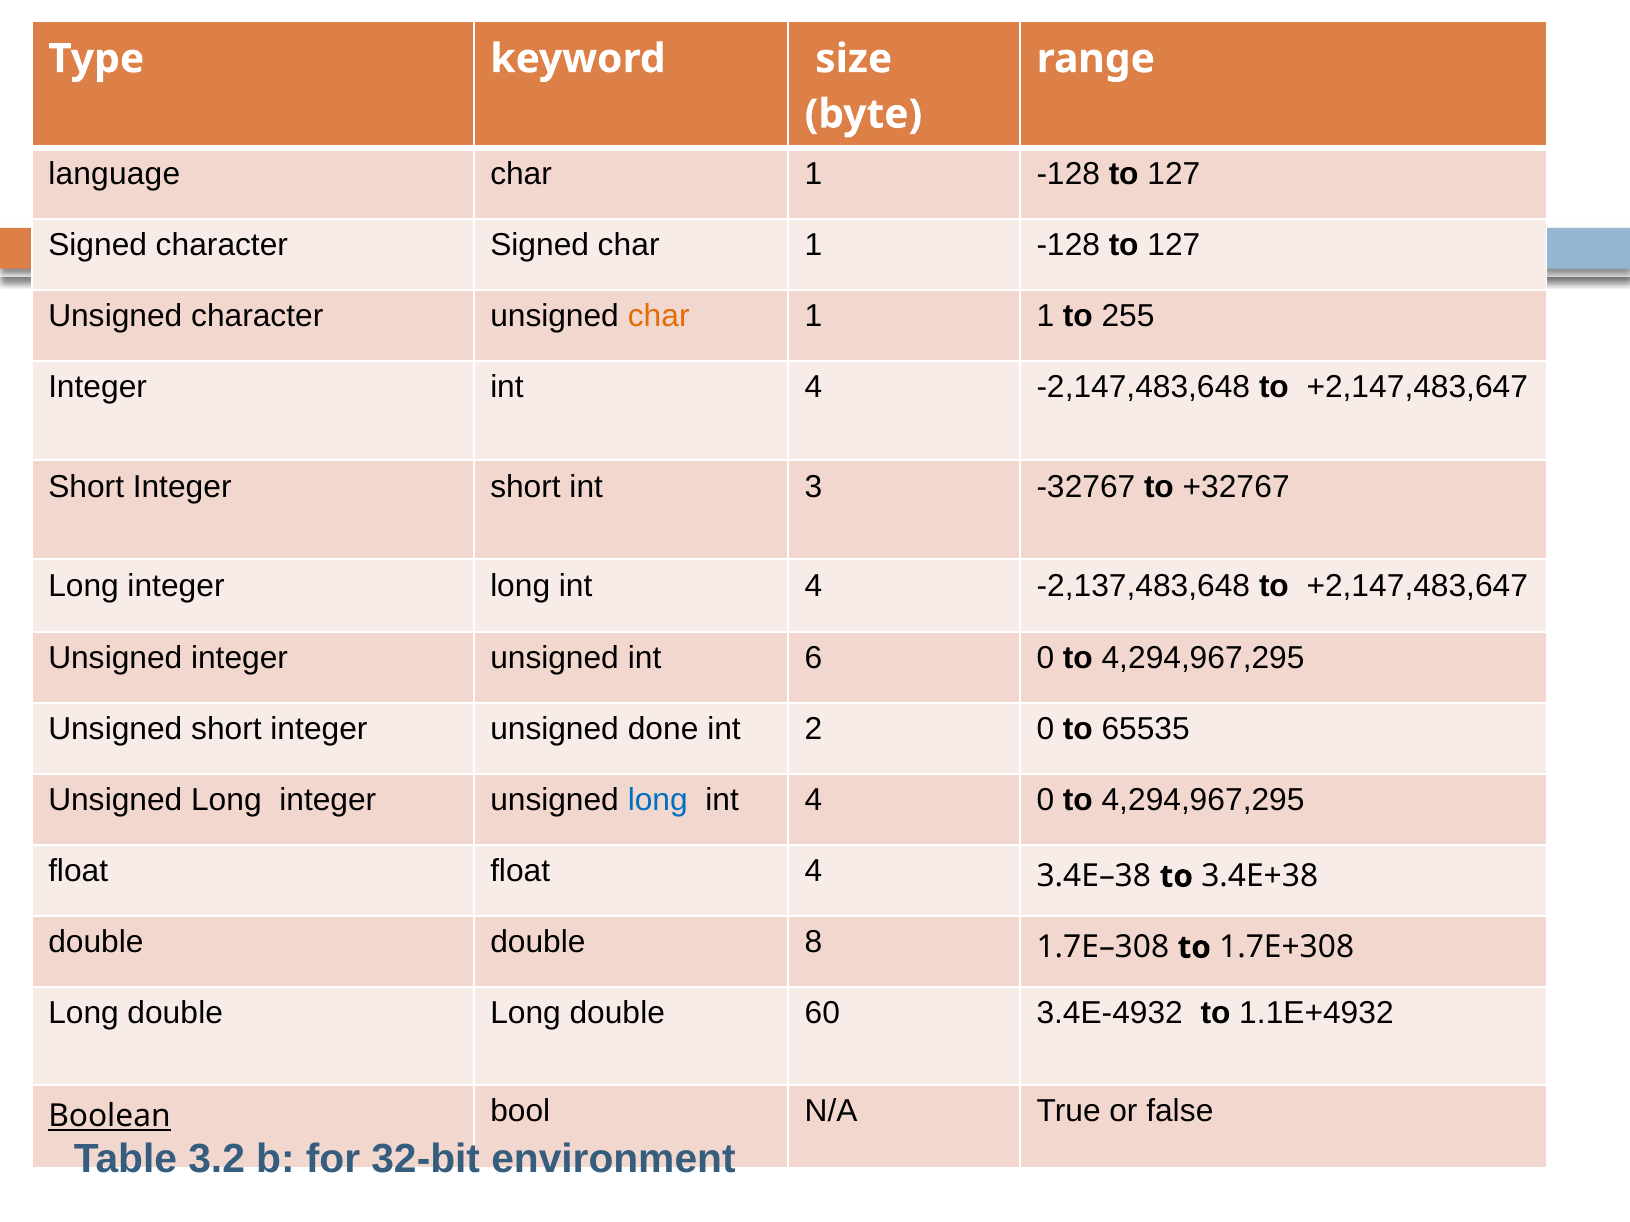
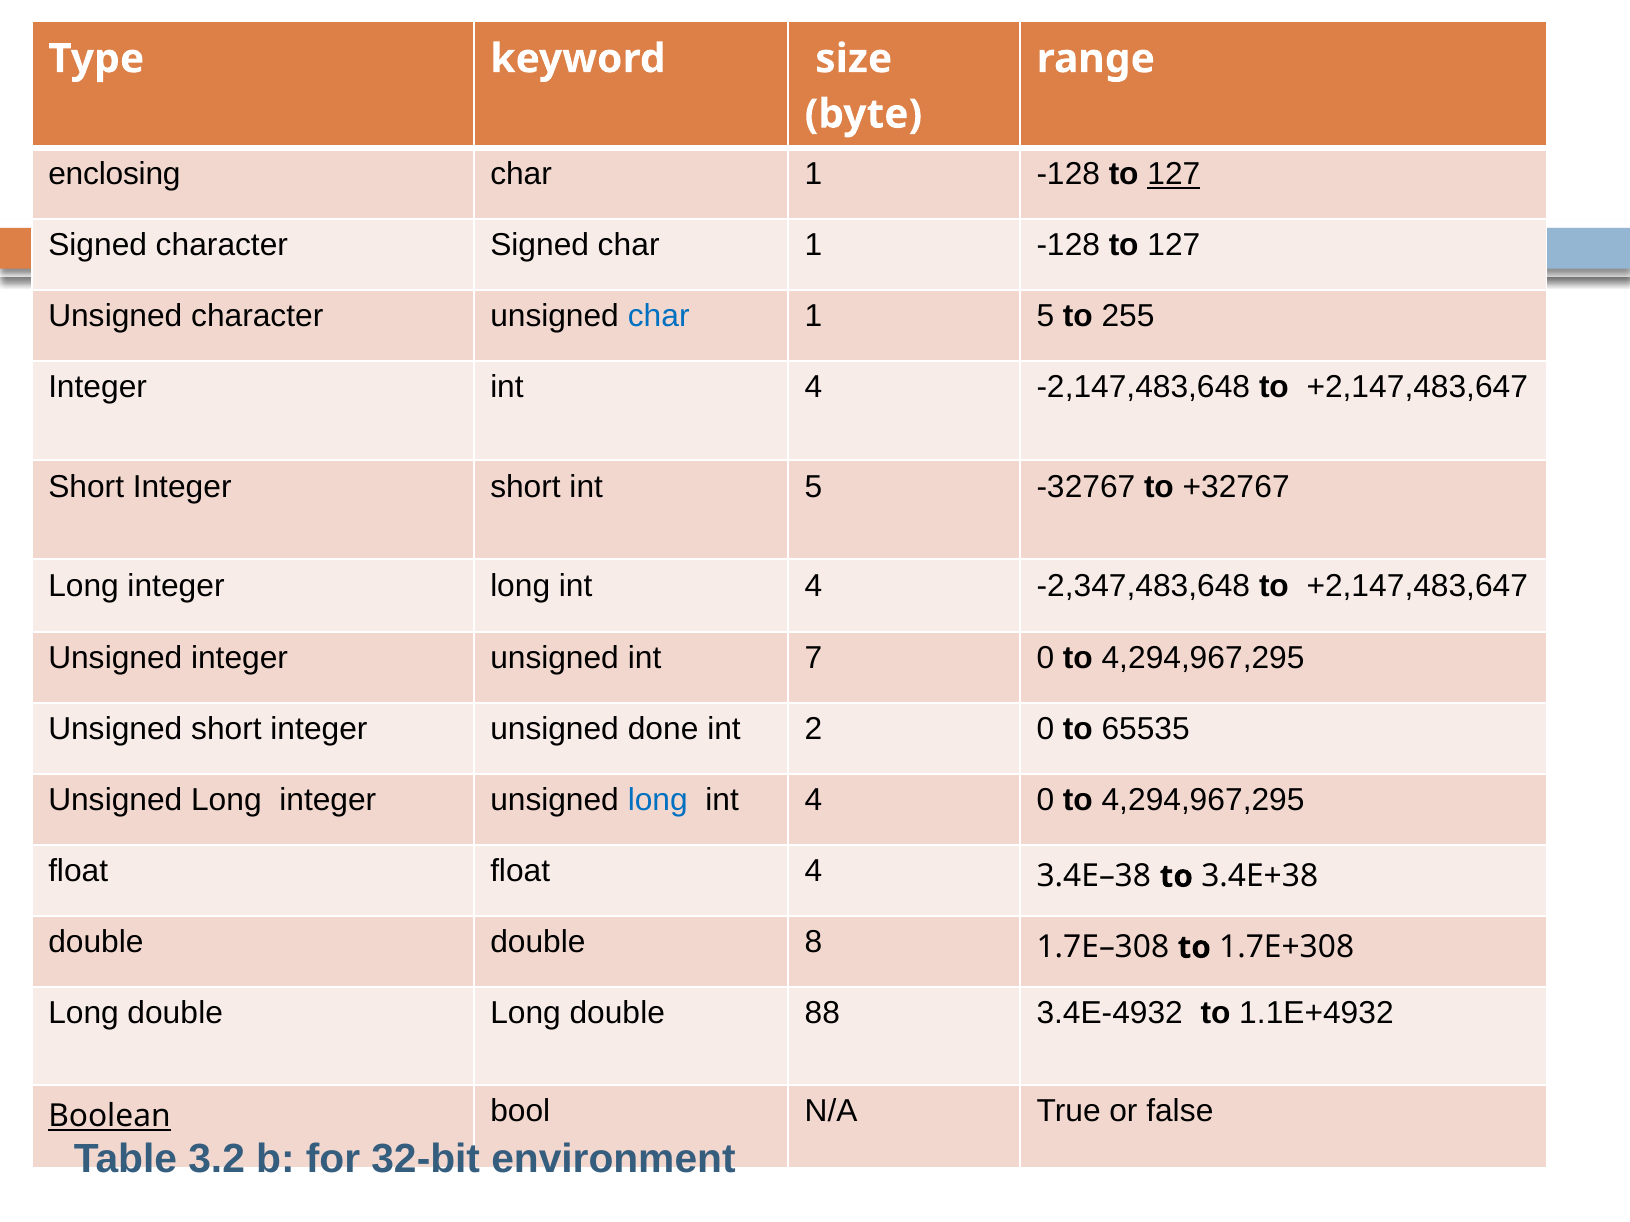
language: language -> enclosing
127 at (1174, 174) underline: none -> present
char at (659, 317) colour: orange -> blue
1 1: 1 -> 5
int 3: 3 -> 5
-2,137,483,648: -2,137,483,648 -> -2,347,483,648
6: 6 -> 7
60: 60 -> 88
